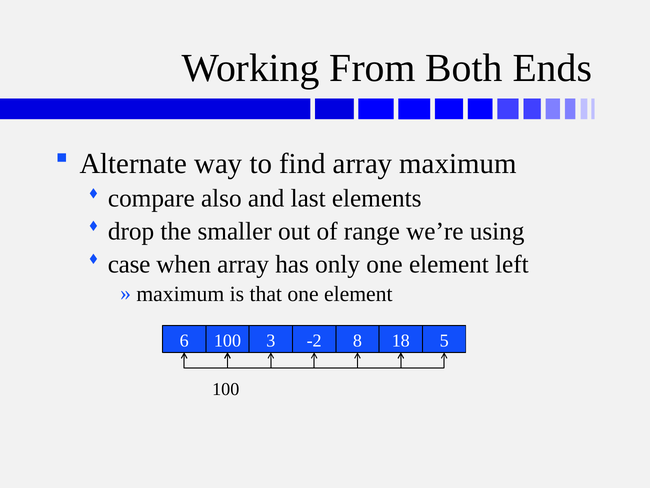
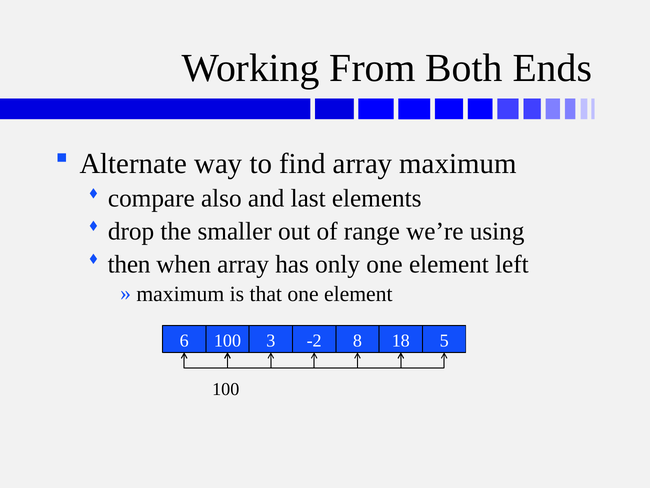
case: case -> then
